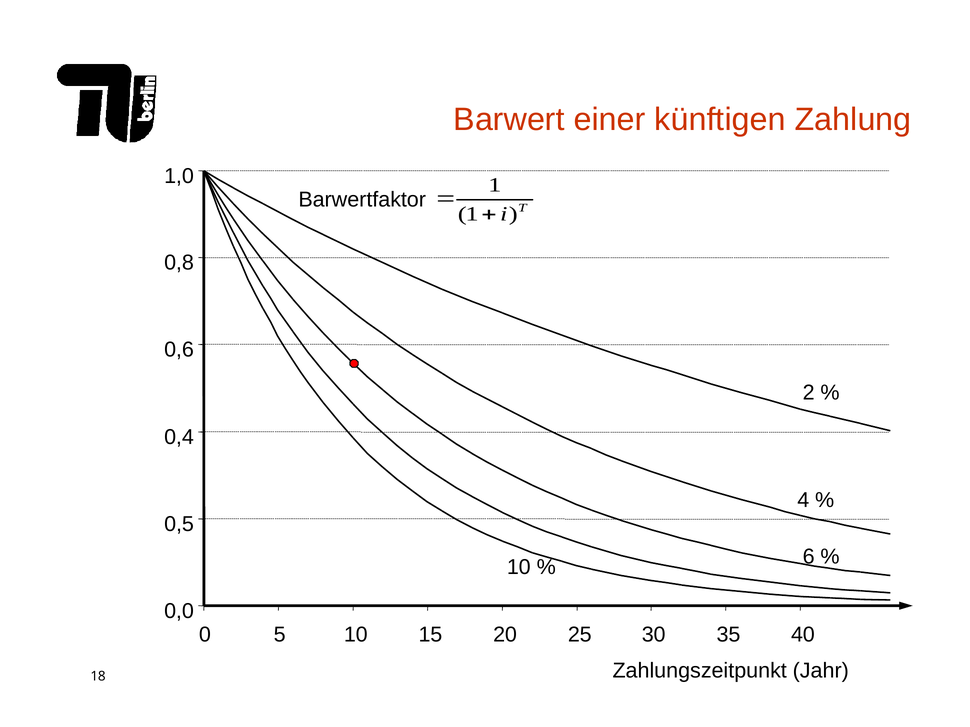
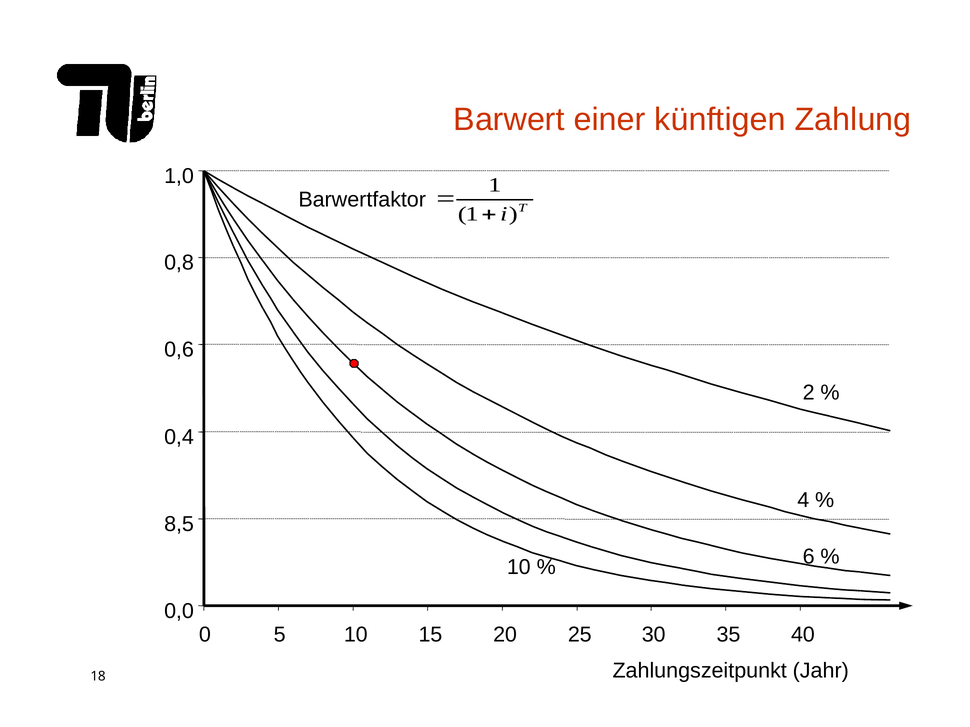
0,5: 0,5 -> 8,5
